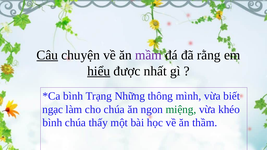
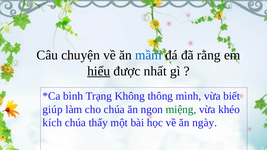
Câu underline: present -> none
mầm colour: purple -> blue
Những: Những -> Không
ngạc: ngạc -> giúp
bình at (52, 123): bình -> kích
thầm: thầm -> ngày
